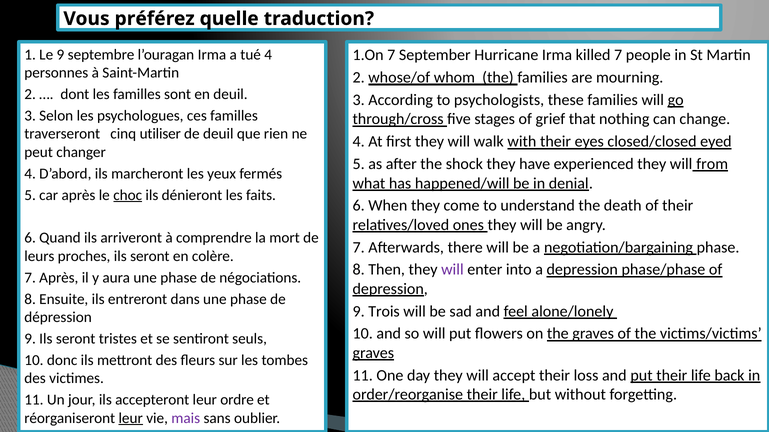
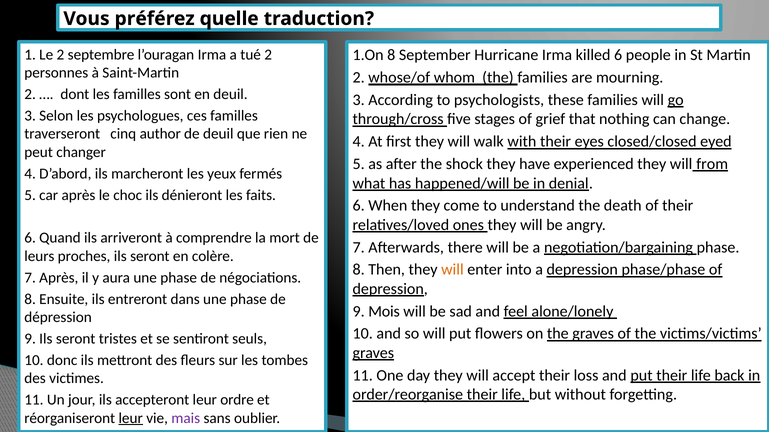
Le 9: 9 -> 2
tué 4: 4 -> 2
1.On 7: 7 -> 8
killed 7: 7 -> 6
utiliser: utiliser -> author
choc underline: present -> none
will at (452, 270) colour: purple -> orange
Trois: Trois -> Mois
